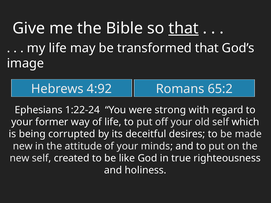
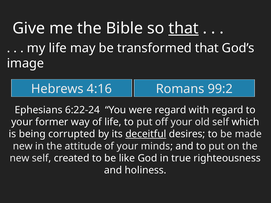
4:92: 4:92 -> 4:16
65:2: 65:2 -> 99:2
1:22-24: 1:22-24 -> 6:22-24
were strong: strong -> regard
deceitful underline: none -> present
